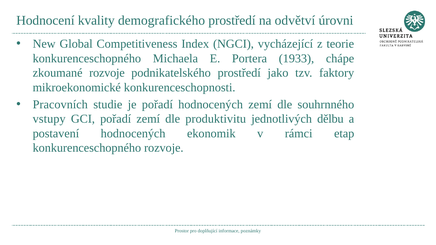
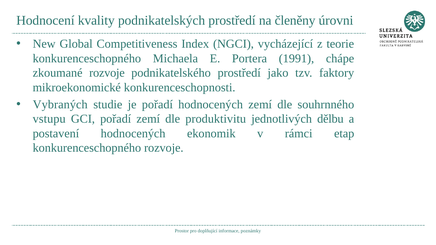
demografického: demografického -> podnikatelských
odvětví: odvětví -> členěny
1933: 1933 -> 1991
Pracovních: Pracovních -> Vybraných
vstupy: vstupy -> vstupu
